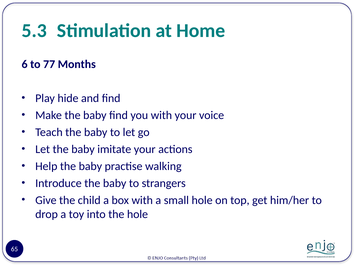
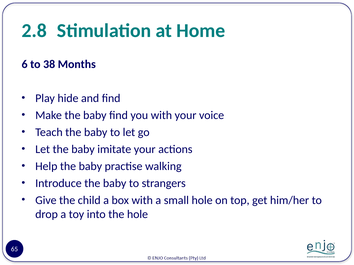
5.3: 5.3 -> 2.8
77: 77 -> 38
